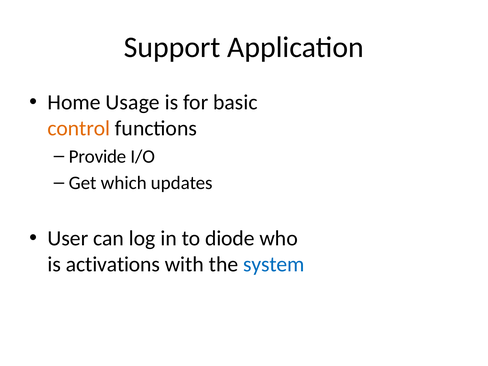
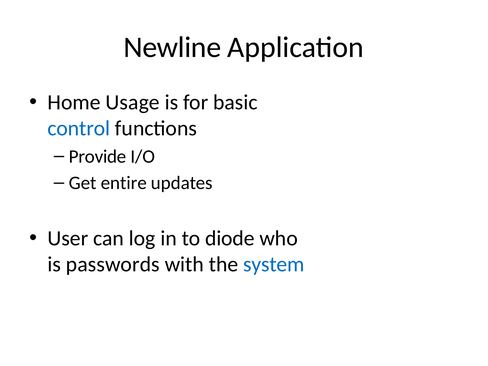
Support: Support -> Newline
control colour: orange -> blue
which: which -> entire
activations: activations -> passwords
